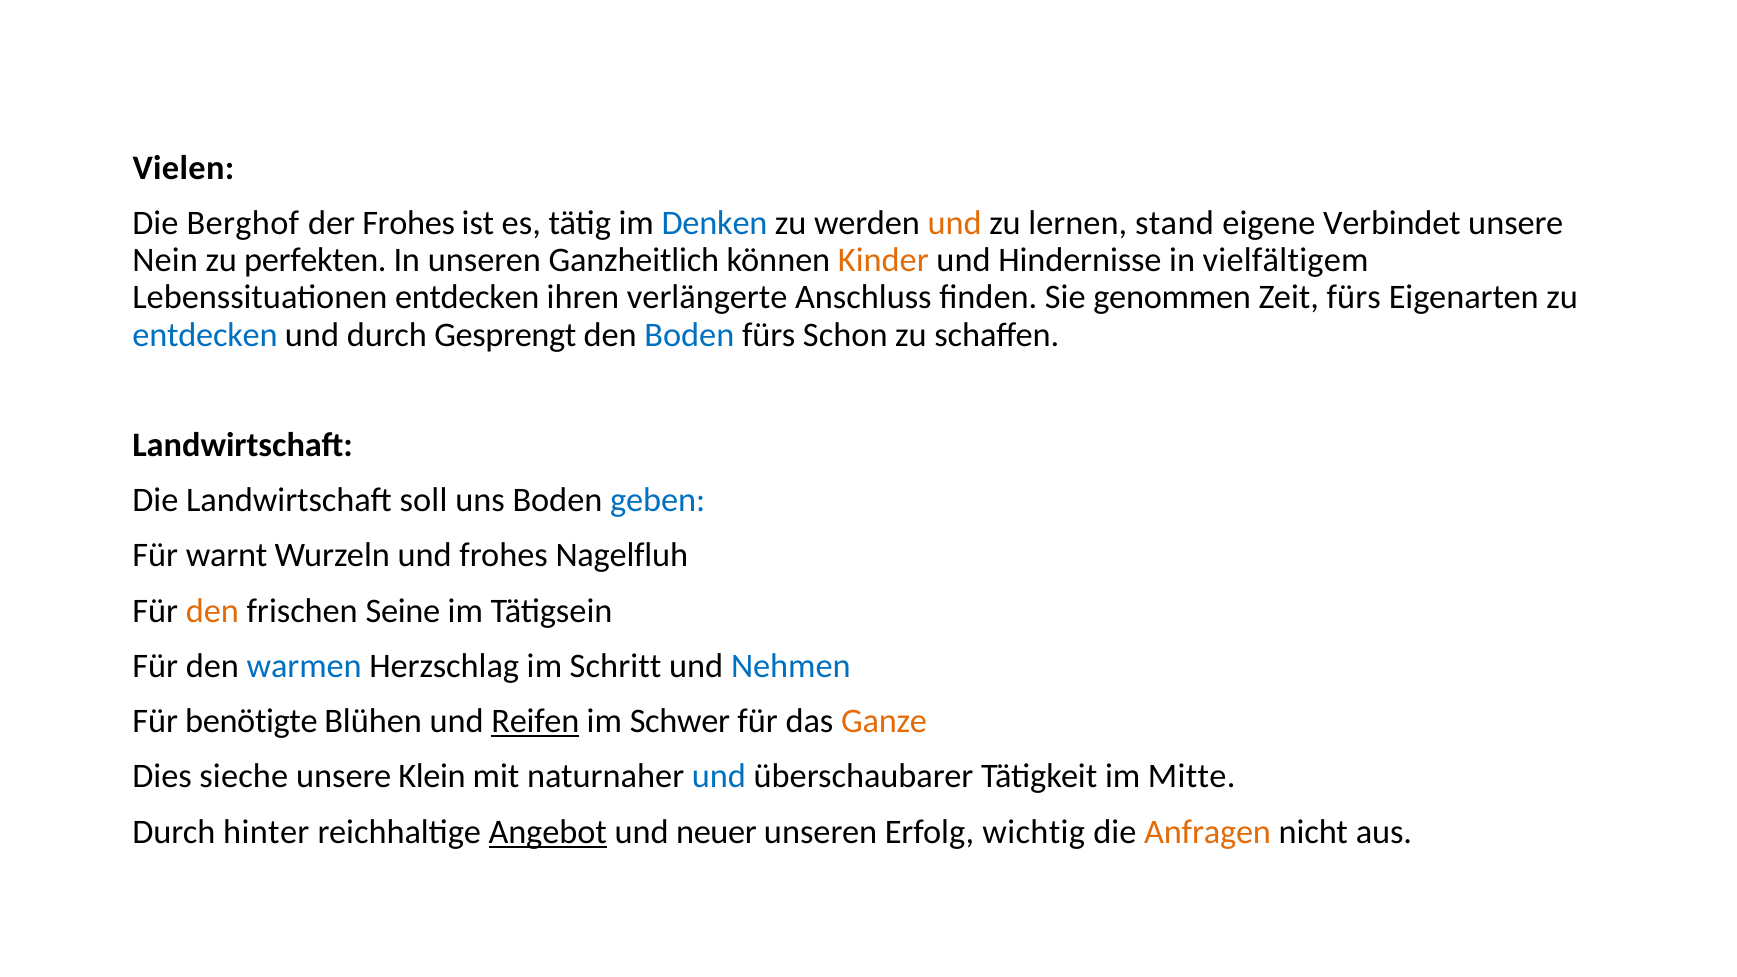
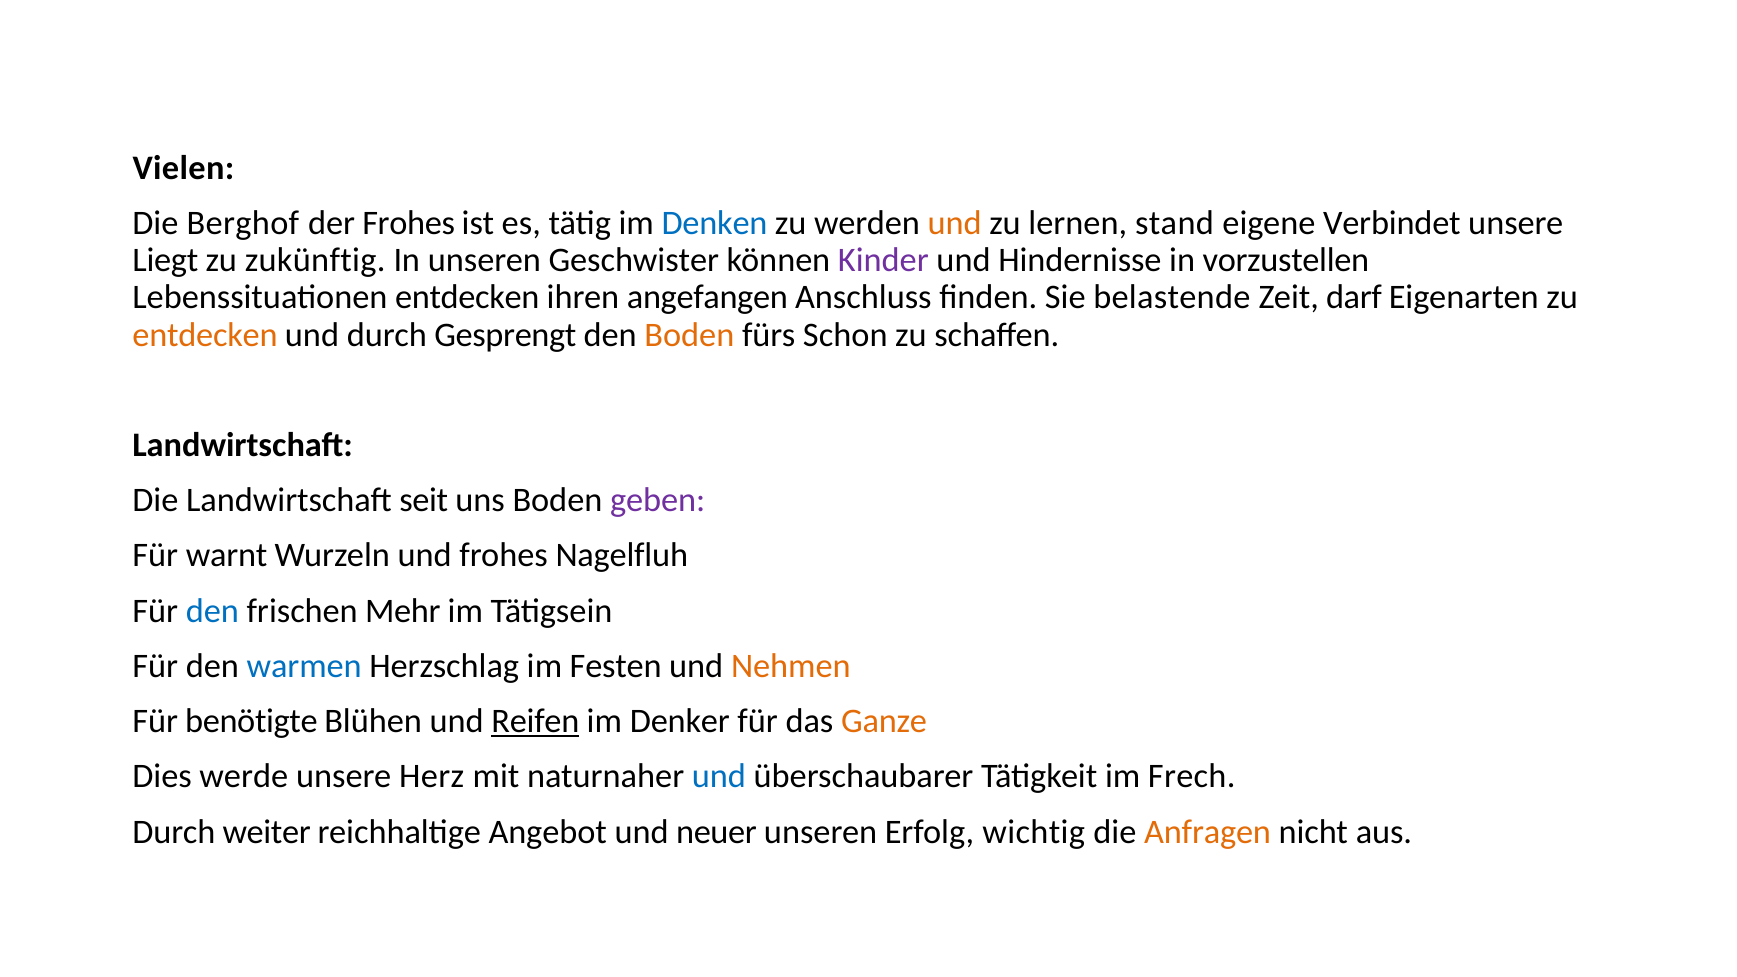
Nein: Nein -> Liegt
perfekten: perfekten -> zukünftig
Ganzheitlich: Ganzheitlich -> Geschwister
Kinder colour: orange -> purple
vielfältigem: vielfältigem -> vorzustellen
verlängerte: verlängerte -> angefangen
genommen: genommen -> belastende
Zeit fürs: fürs -> darf
entdecken at (205, 335) colour: blue -> orange
Boden at (689, 335) colour: blue -> orange
soll: soll -> seit
geben colour: blue -> purple
den at (212, 611) colour: orange -> blue
Seine: Seine -> Mehr
Schritt: Schritt -> Festen
Nehmen colour: blue -> orange
Schwer: Schwer -> Denker
sieche: sieche -> werde
Klein: Klein -> Herz
Mitte: Mitte -> Frech
hinter: hinter -> weiter
Angebot underline: present -> none
